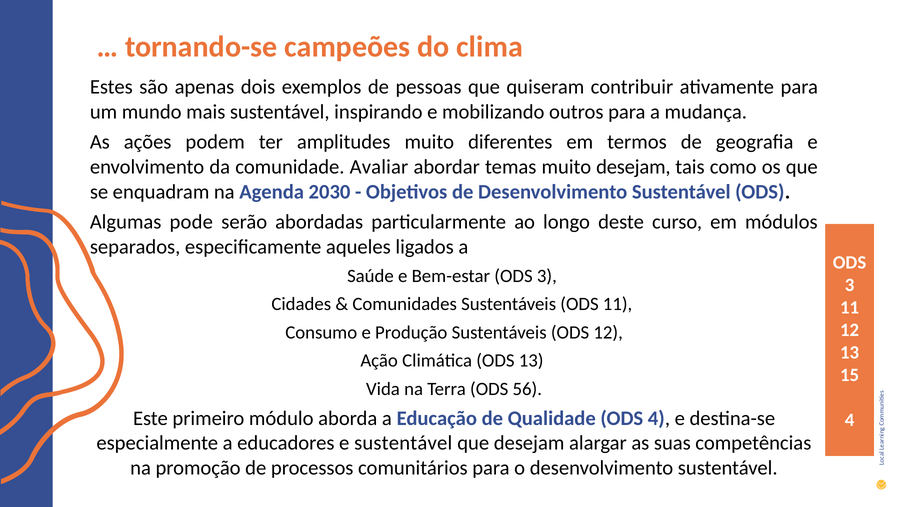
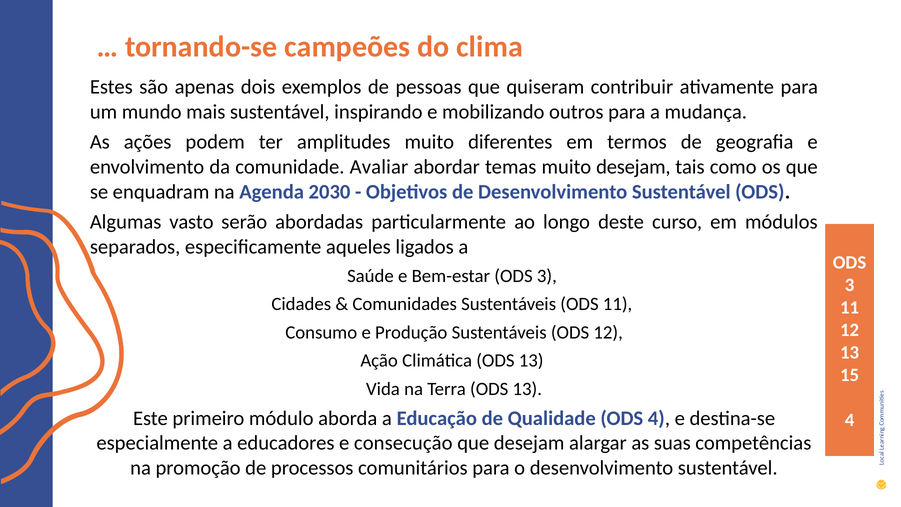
pode: pode -> vasto
Terra ODS 56: 56 -> 13
e sustentável: sustentável -> consecução
